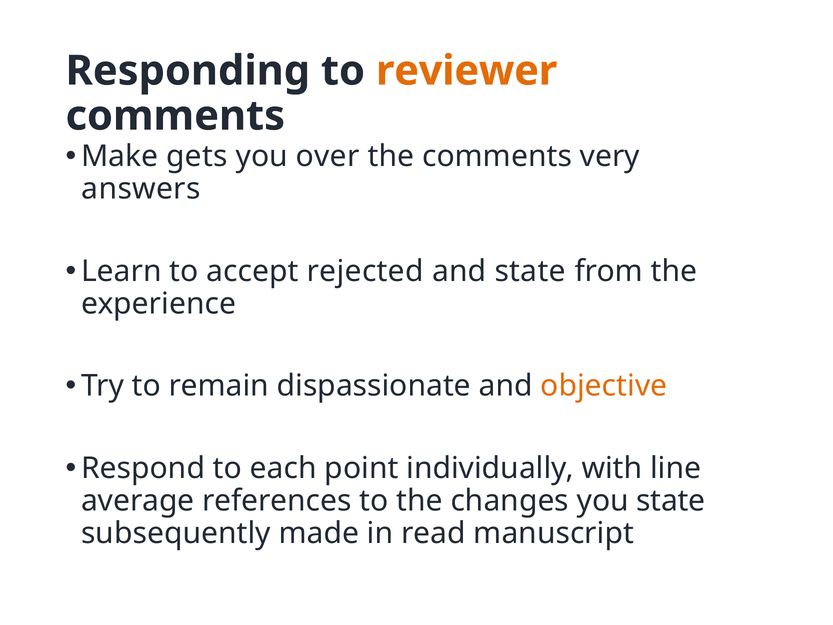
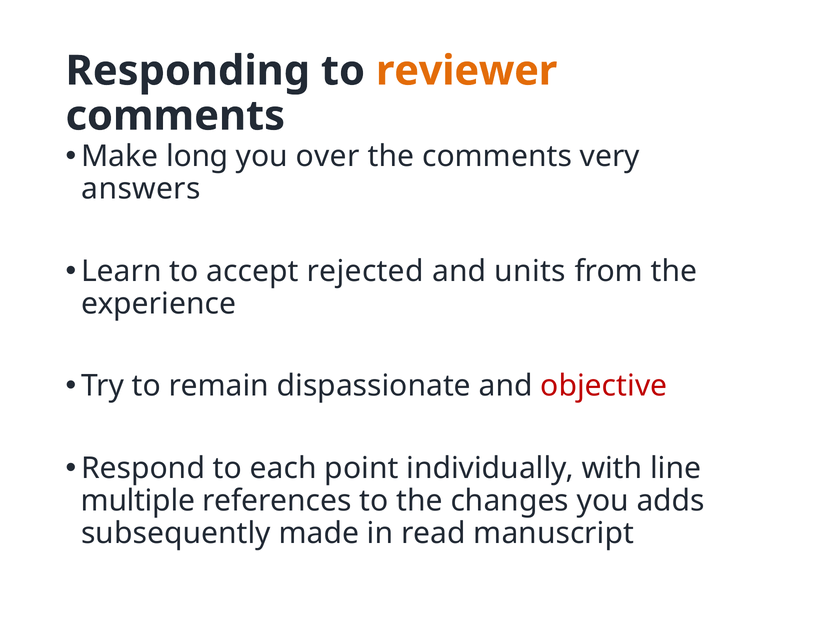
gets: gets -> long
and state: state -> units
objective colour: orange -> red
average: average -> multiple
you state: state -> adds
